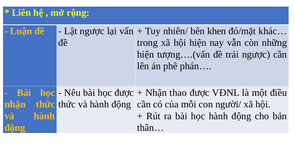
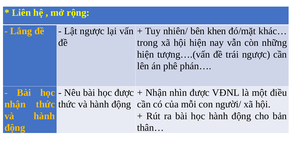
Luận: Luận -> Lắng
thao: thao -> nhìn
